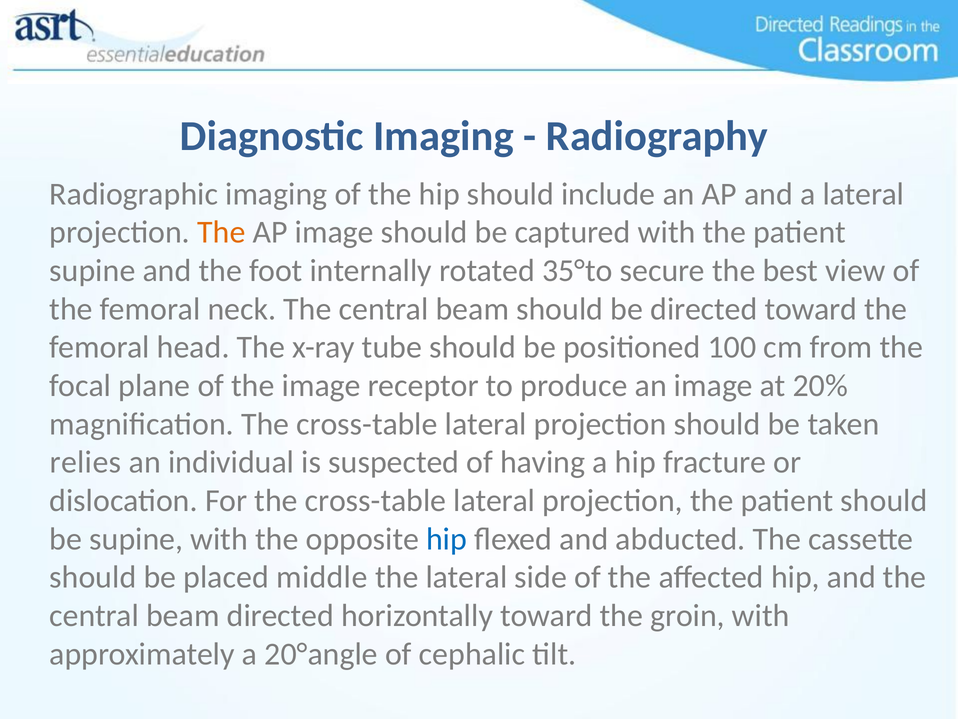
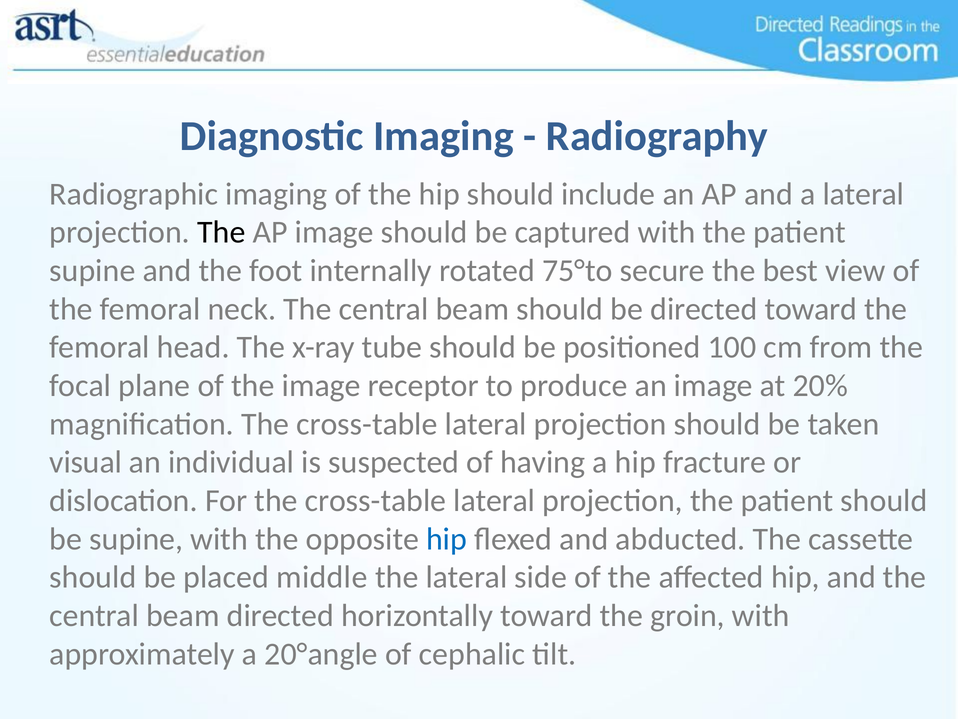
The at (221, 232) colour: orange -> black
35°to: 35°to -> 75°to
relies: relies -> visual
